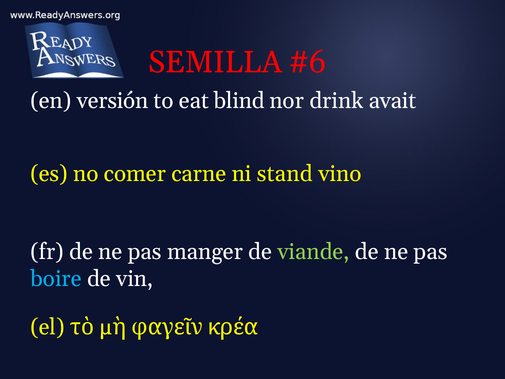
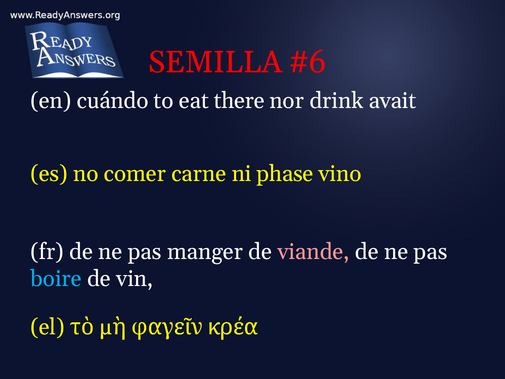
versión: versión -> cuándo
blind: blind -> there
stand: stand -> phase
viande colour: light green -> pink
